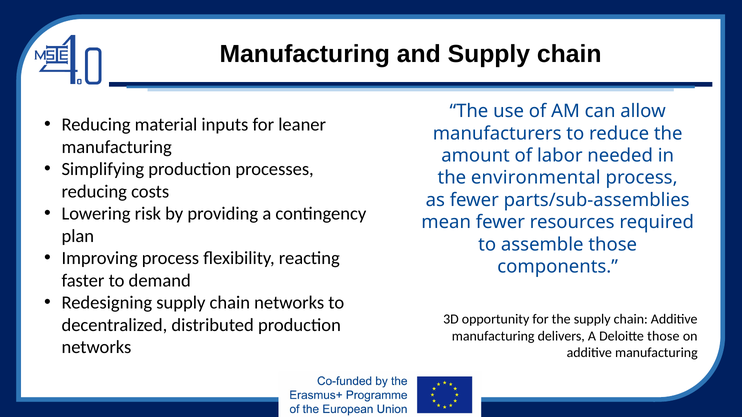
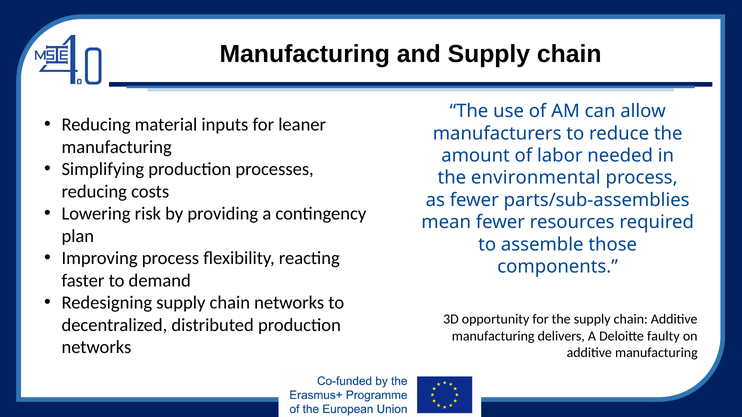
Deloitte those: those -> faulty
